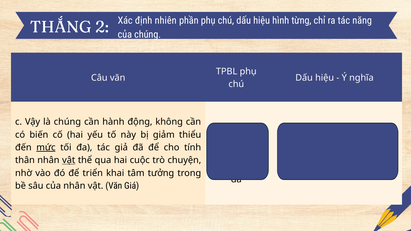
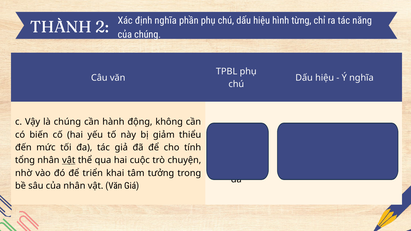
THẮNG: THẮNG -> THÀNH
định nhiên: nhiên -> nghĩa
mức at (46, 148) underline: present -> none
thân: thân -> tổng
